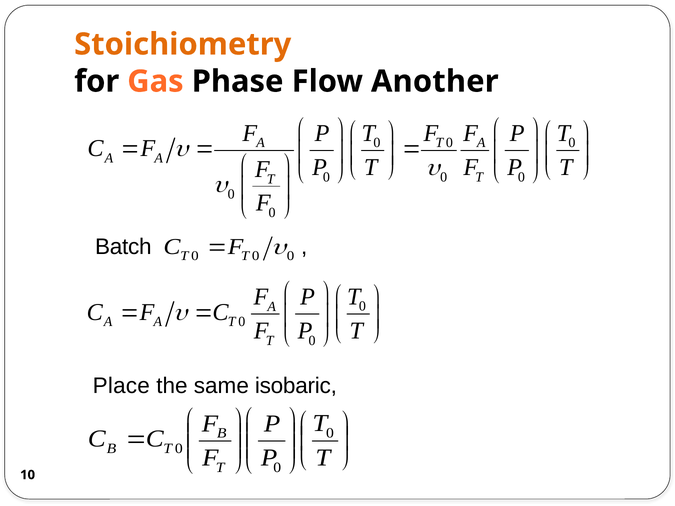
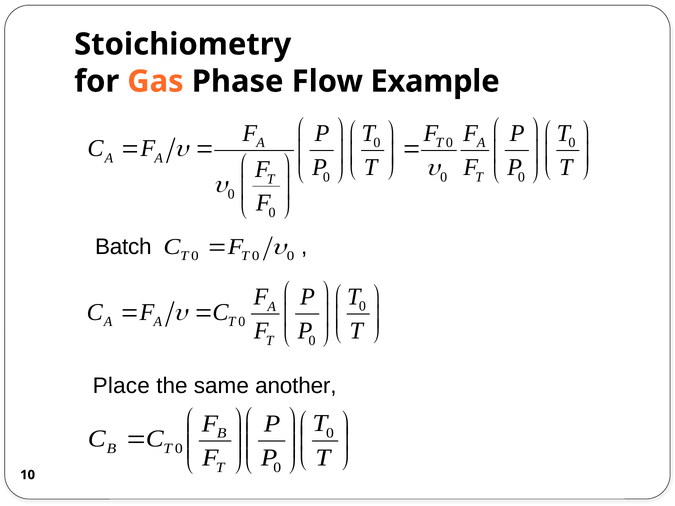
Stoichiometry colour: orange -> black
Another: Another -> Example
isobaric: isobaric -> another
